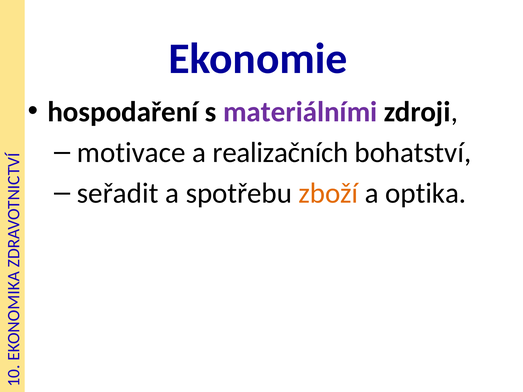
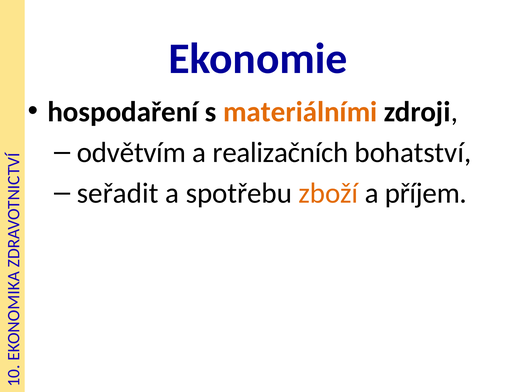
materiálními colour: purple -> orange
motivace: motivace -> odvětvím
optika: optika -> příjem
